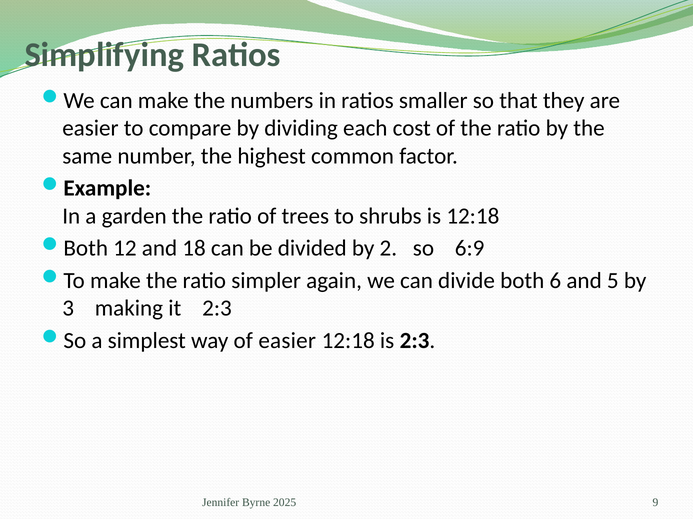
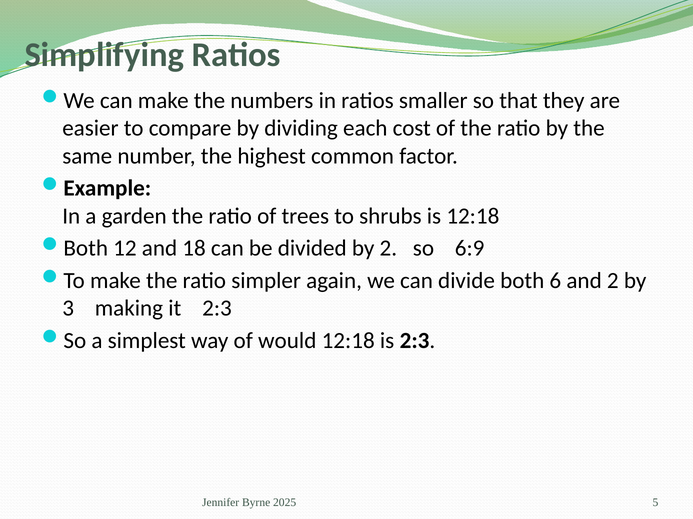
and 5: 5 -> 2
of easier: easier -> would
9: 9 -> 5
